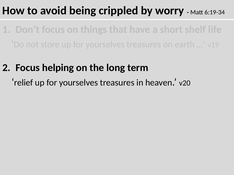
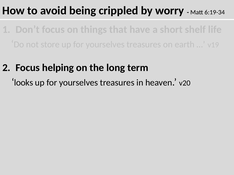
relief: relief -> looks
